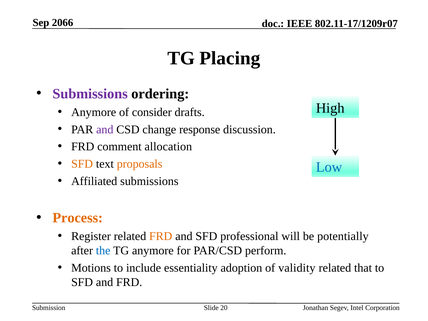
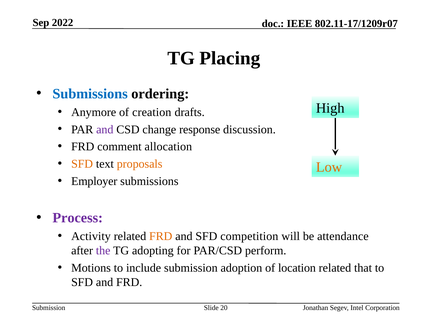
2066: 2066 -> 2022
Submissions at (90, 94) colour: purple -> blue
consider: consider -> creation
Low colour: blue -> orange
Affiliated: Affiliated -> Employer
Process colour: orange -> purple
Register: Register -> Activity
professional: professional -> competition
potentially: potentially -> attendance
the colour: blue -> purple
TG anymore: anymore -> adopting
include essentiality: essentiality -> submission
validity: validity -> location
